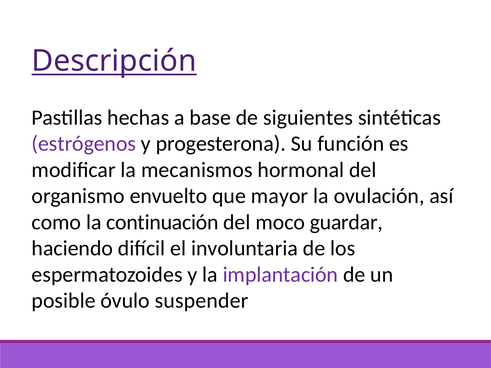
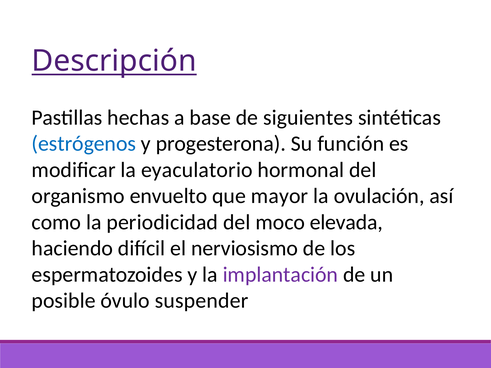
estrógenos colour: purple -> blue
mecanismos: mecanismos -> eyaculatorio
continuación: continuación -> periodicidad
guardar: guardar -> elevada
involuntaria: involuntaria -> nerviosismo
